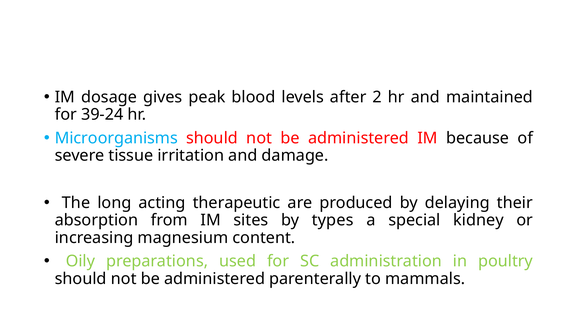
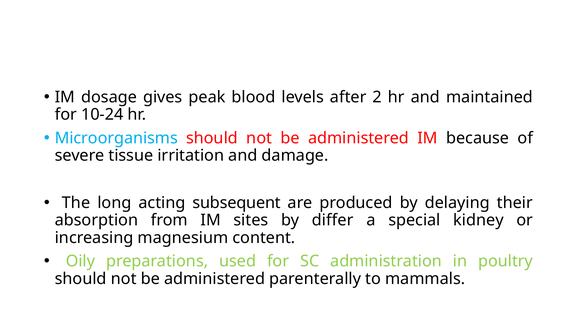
39-24: 39-24 -> 10-24
therapeutic: therapeutic -> subsequent
types: types -> differ
